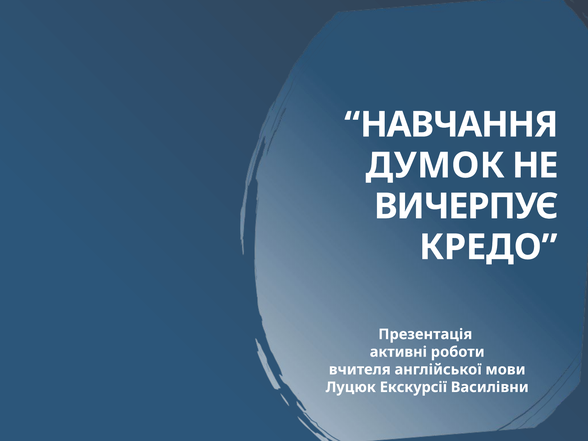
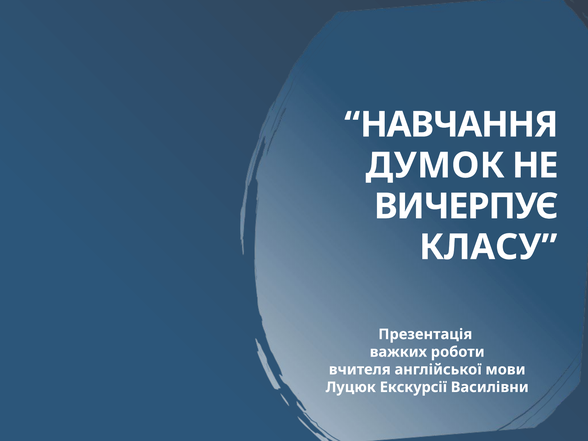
КРЕДО: КРЕДО -> КЛАСУ
активні: активні -> важких
